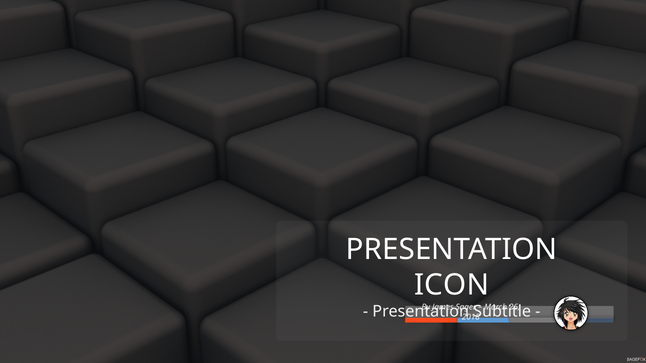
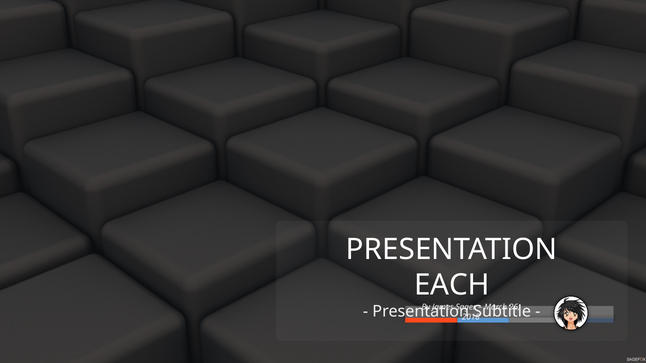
ICON: ICON -> EACH
